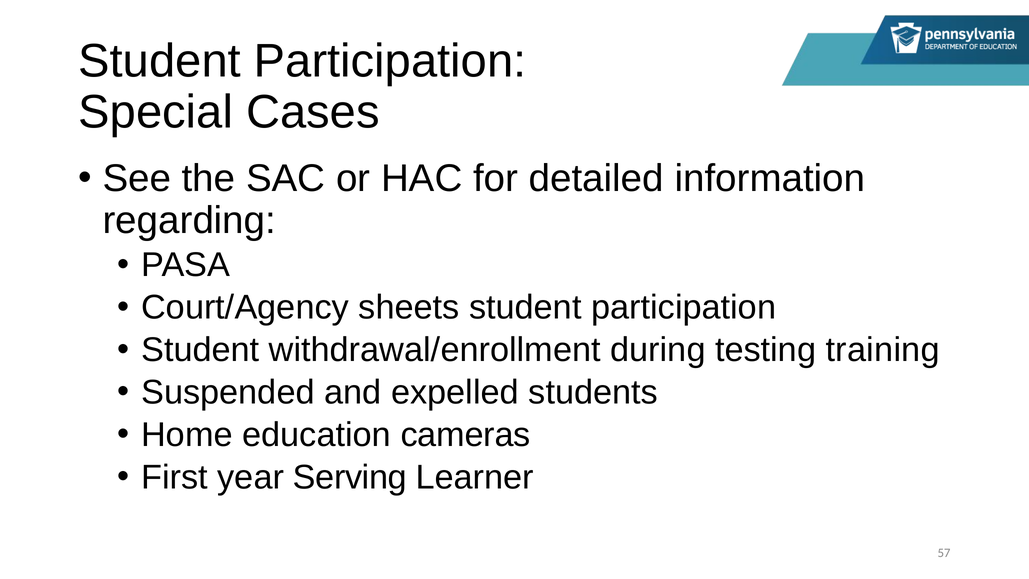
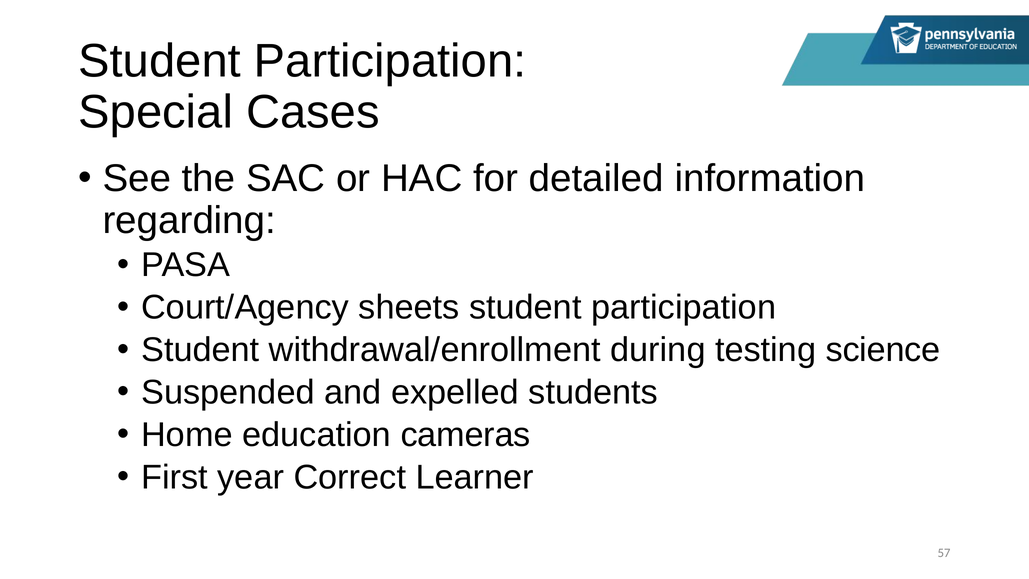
training: training -> science
Serving: Serving -> Correct
